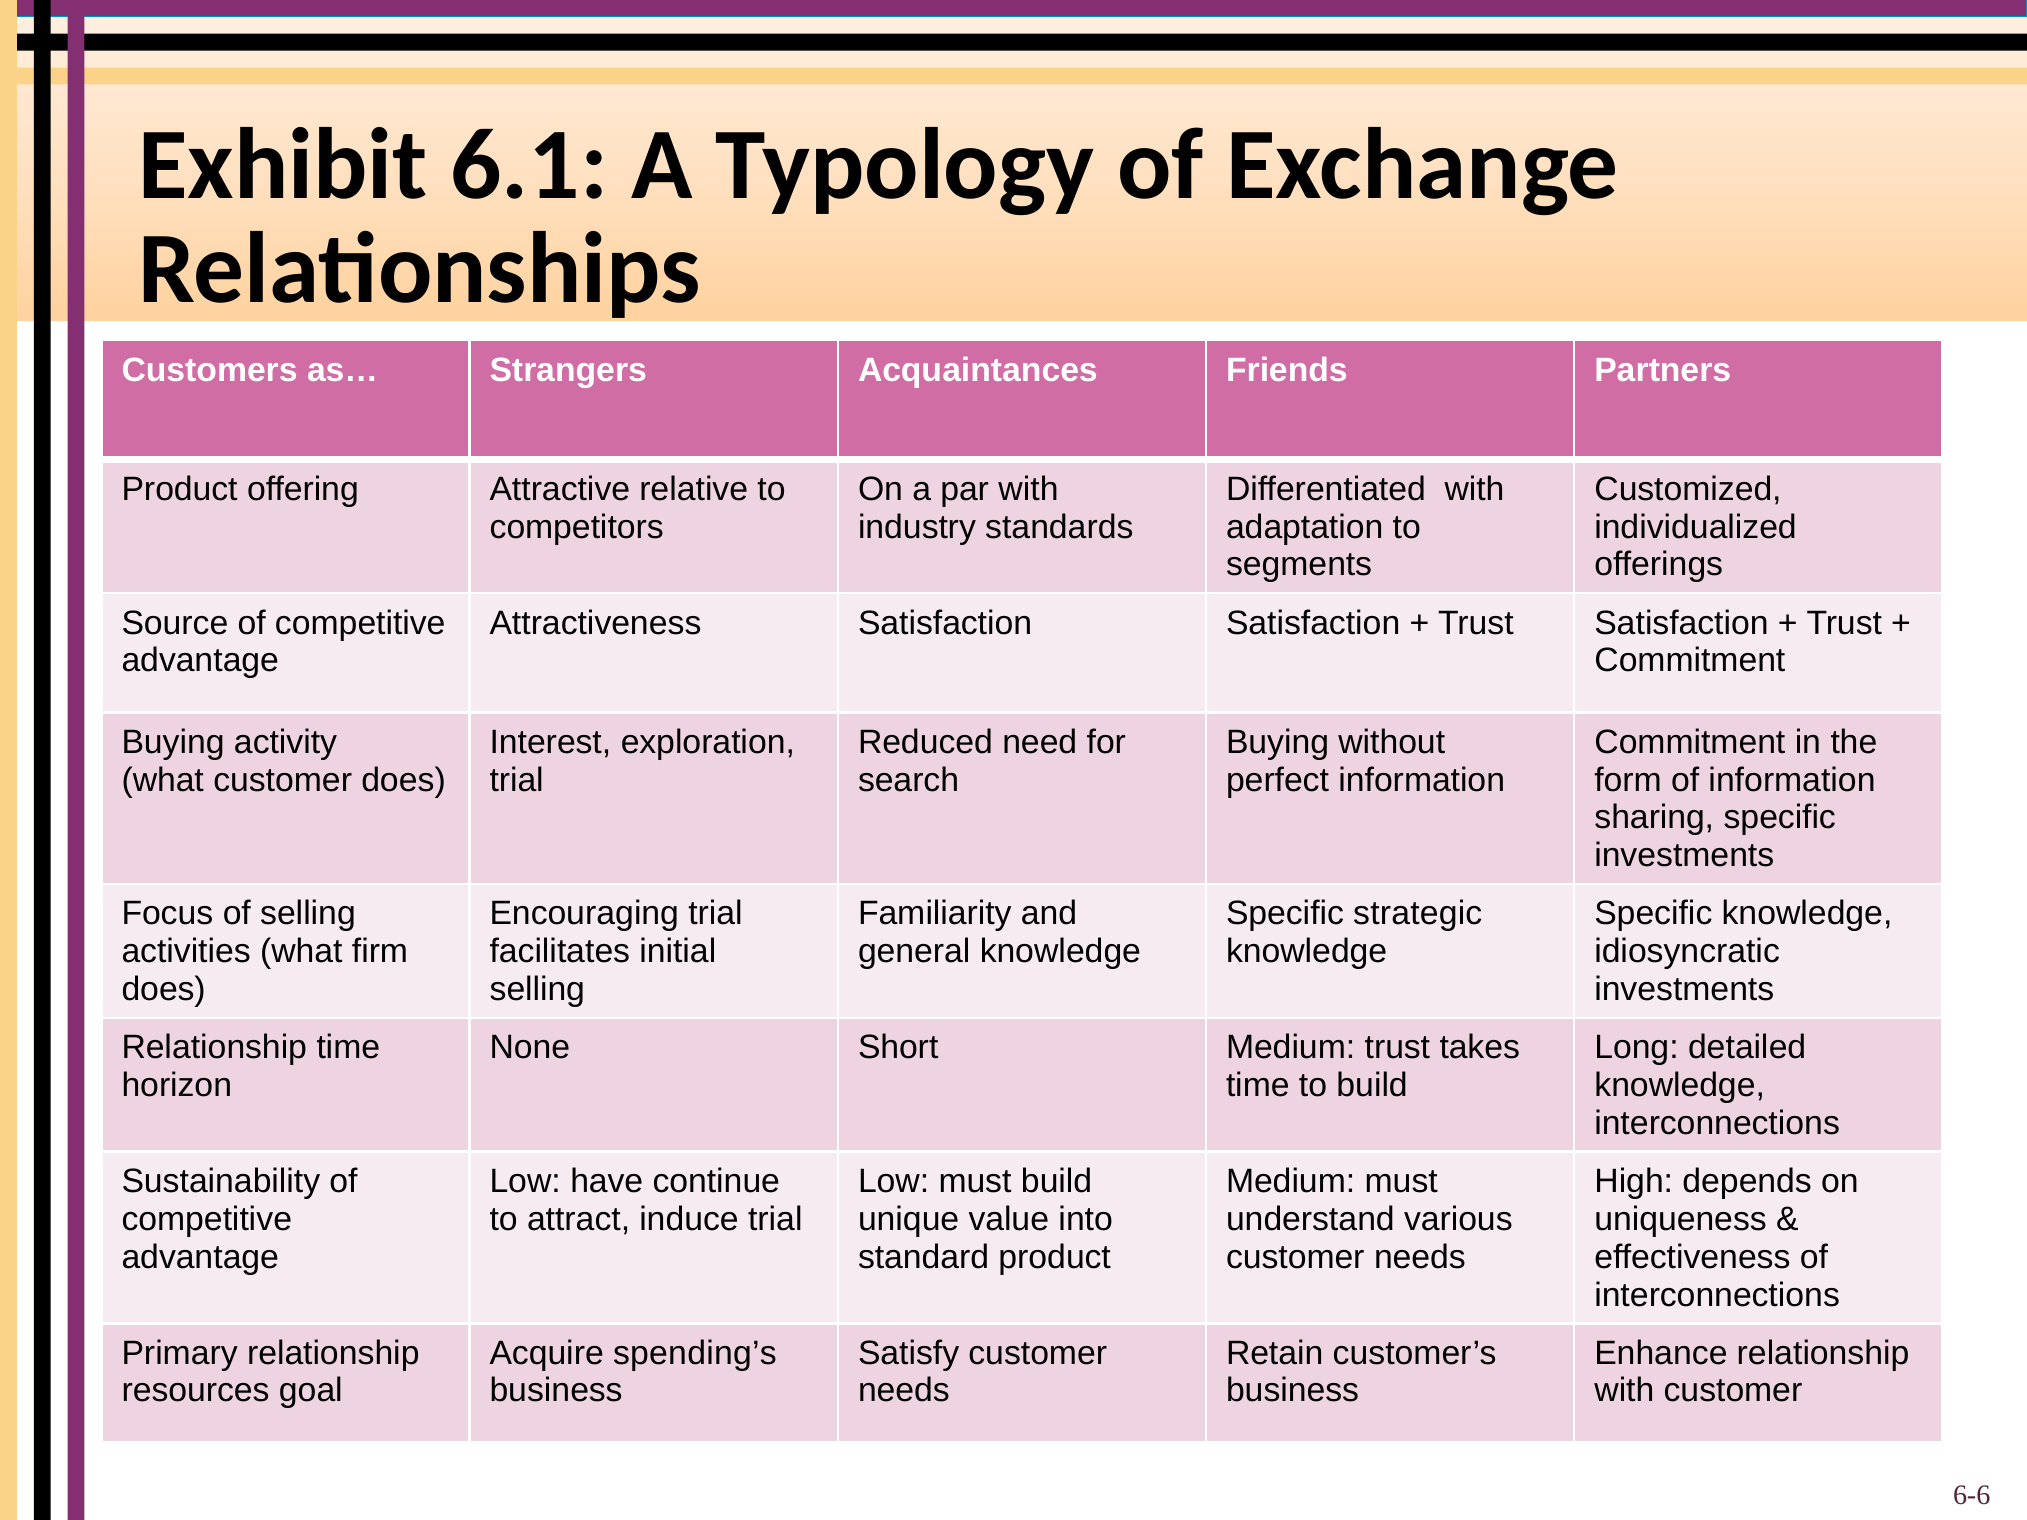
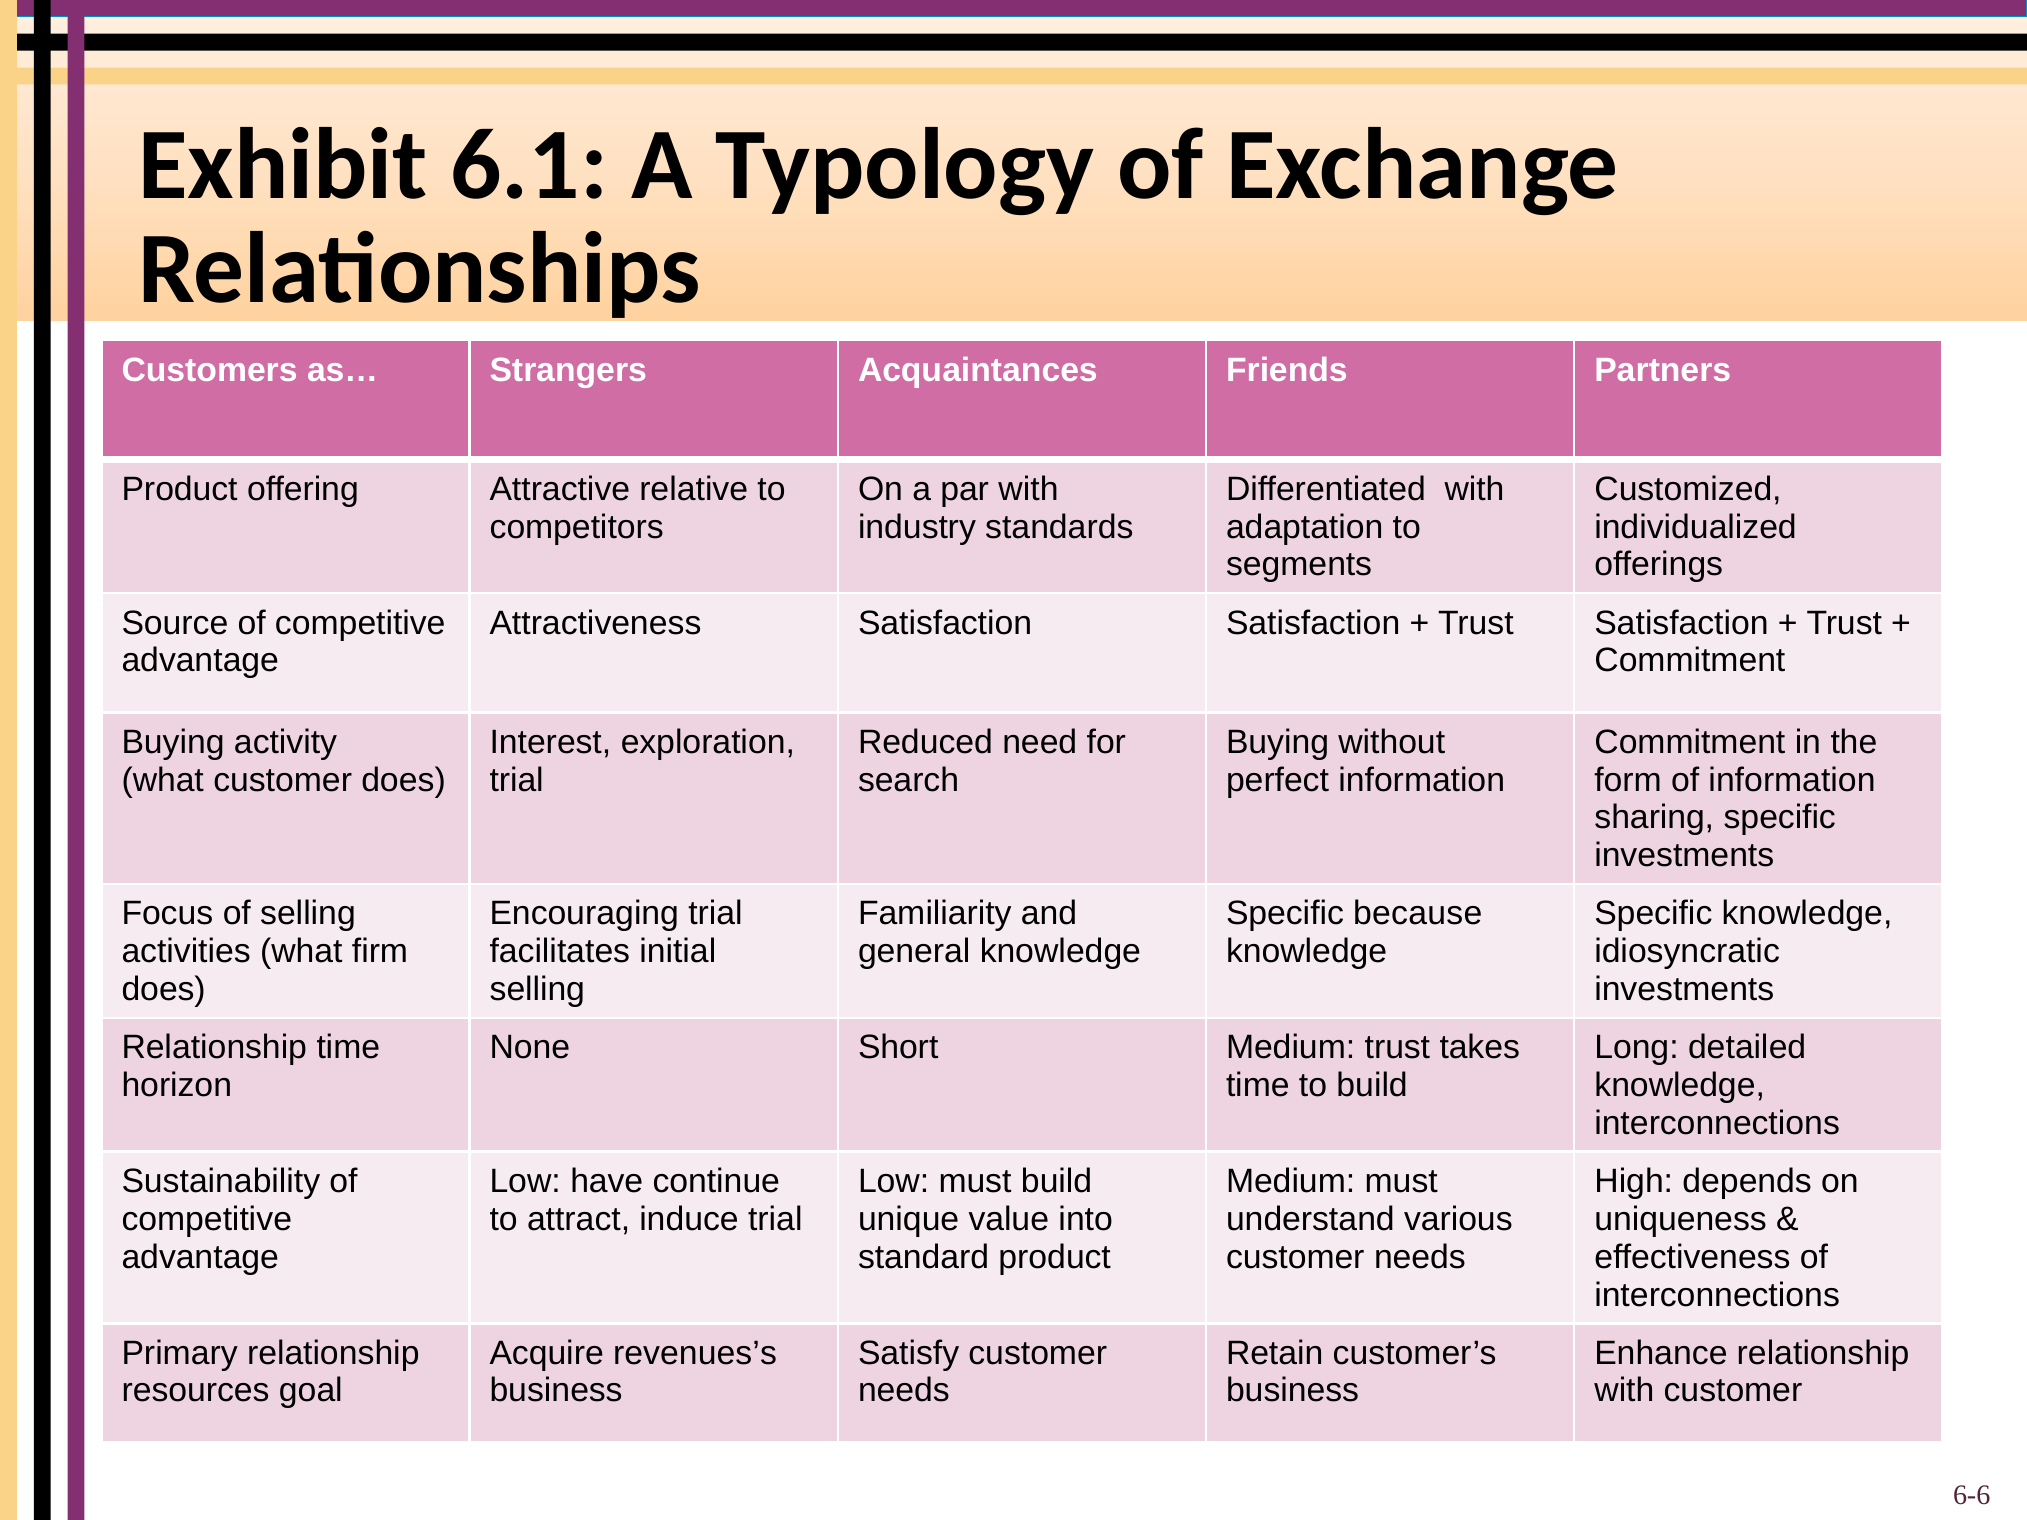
strategic: strategic -> because
spending’s: spending’s -> revenues’s
